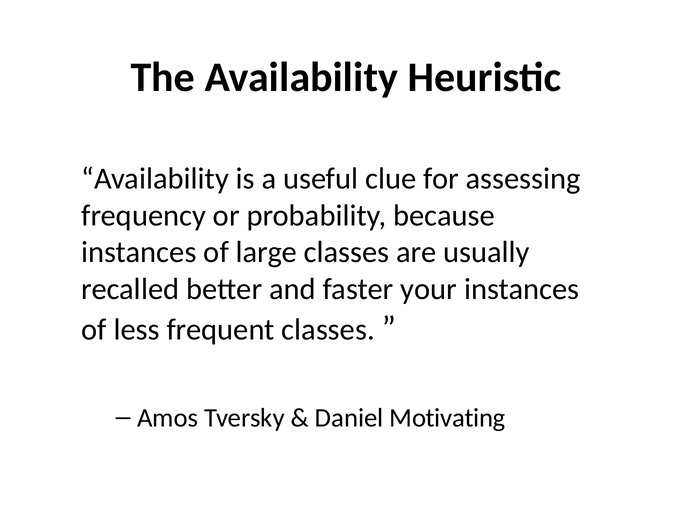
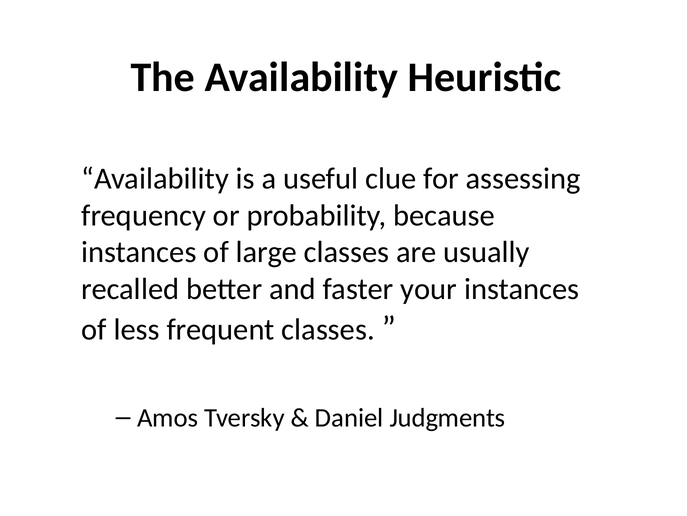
Motivating: Motivating -> Judgments
